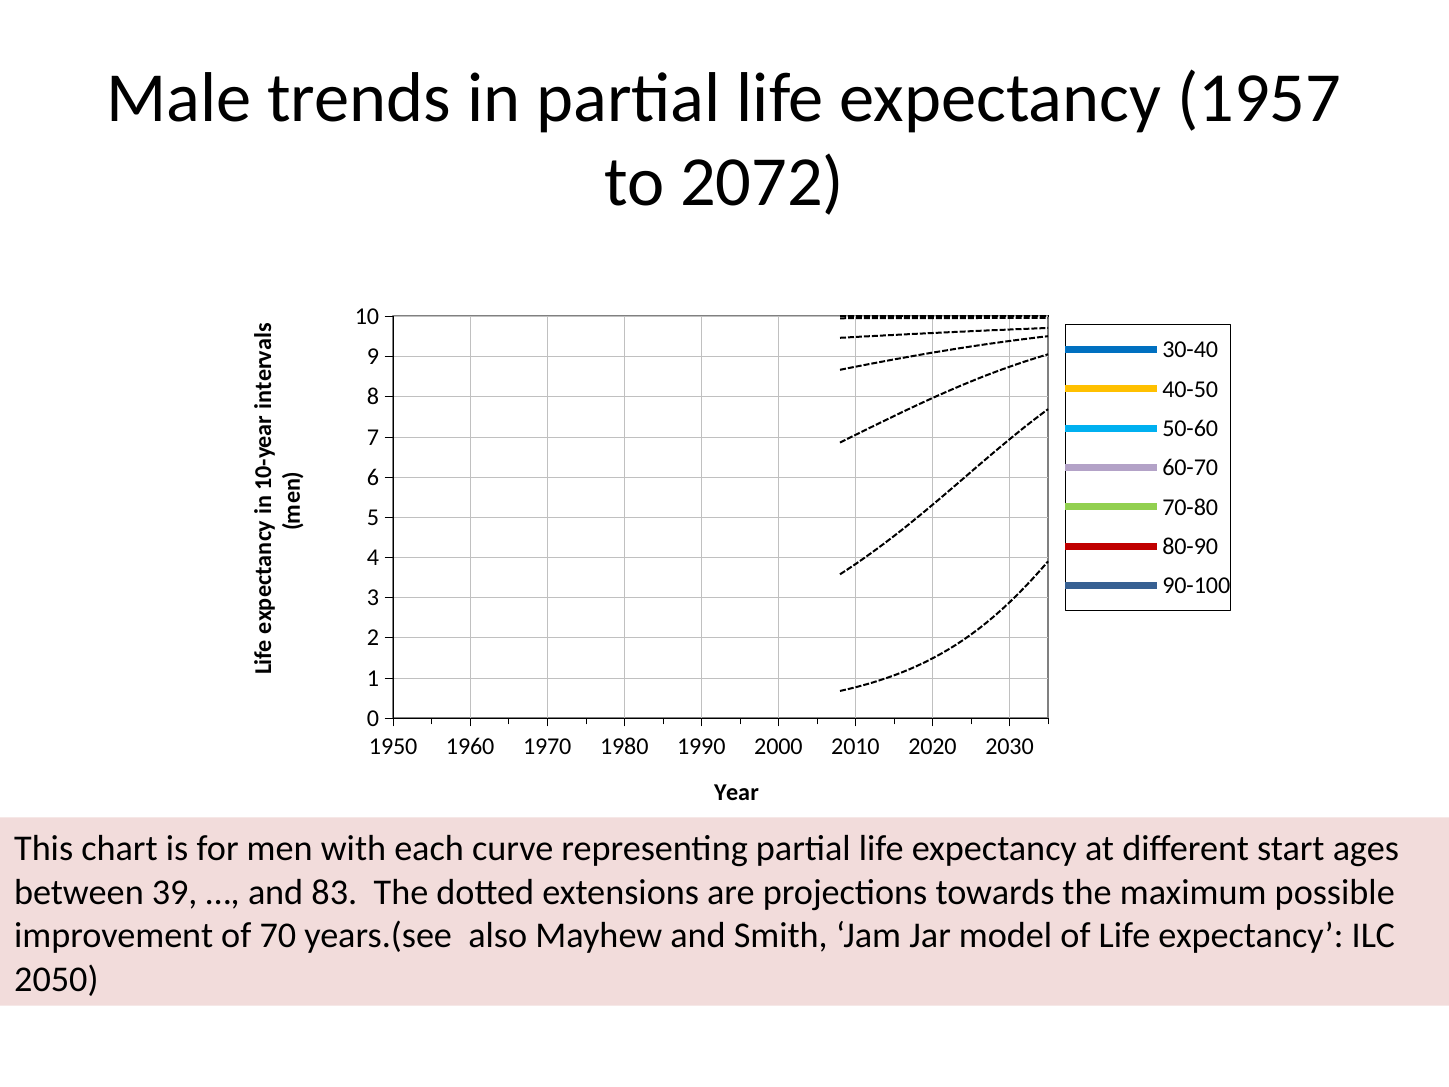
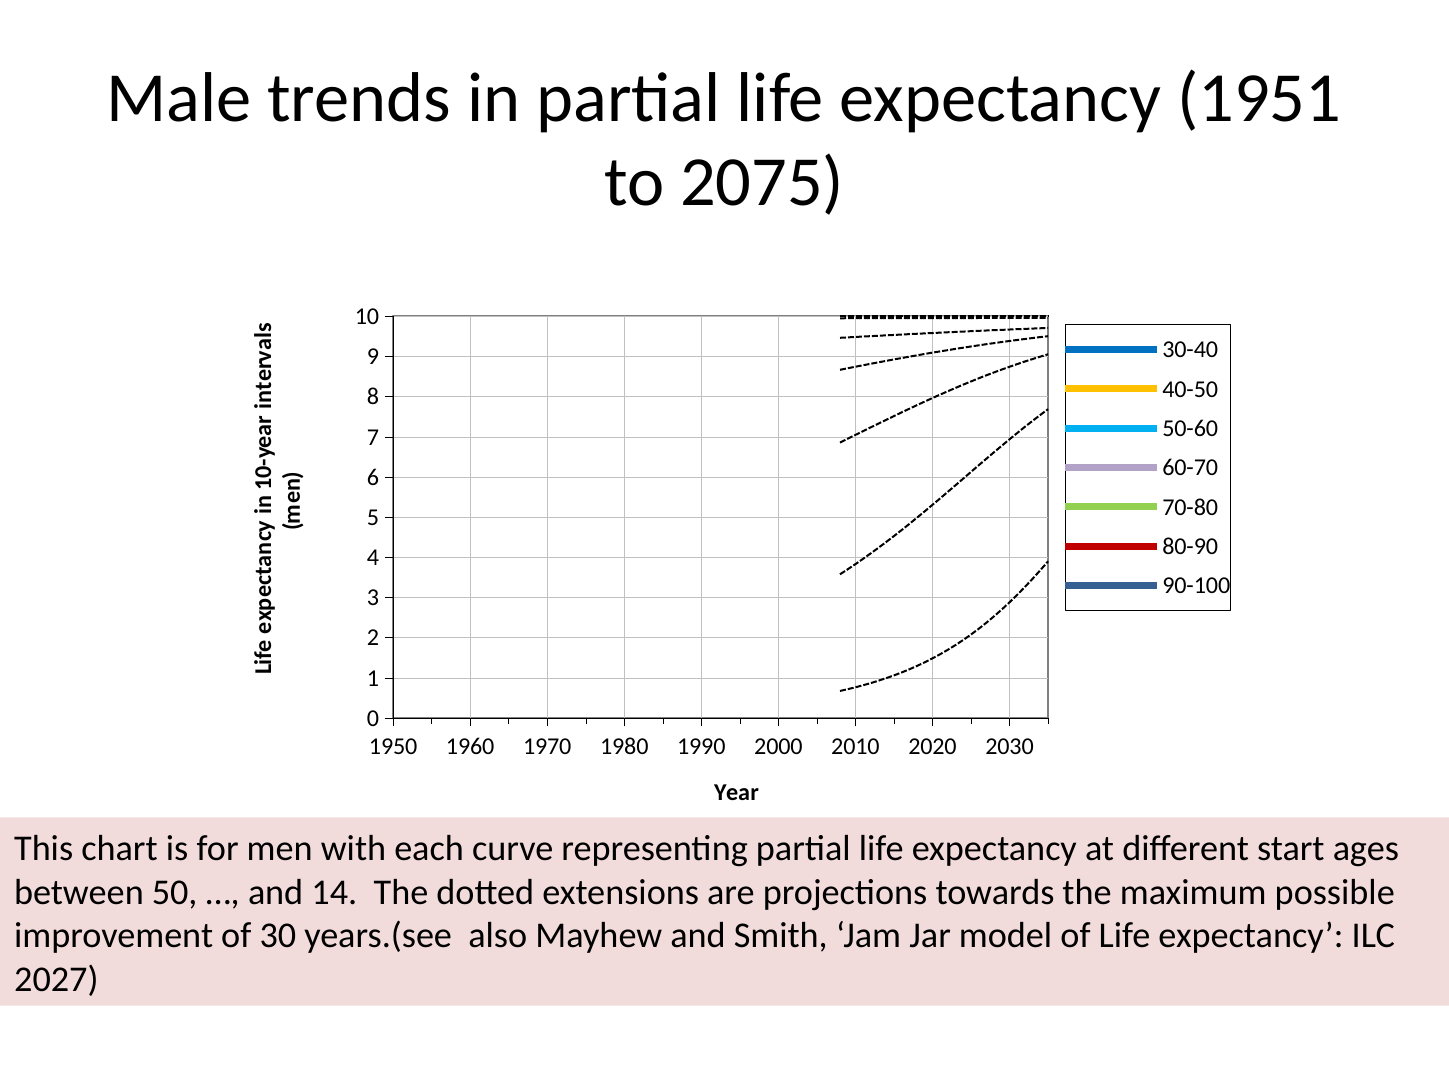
1957: 1957 -> 1951
2072: 2072 -> 2075
39: 39 -> 50
83: 83 -> 14
70: 70 -> 30
2050: 2050 -> 2027
